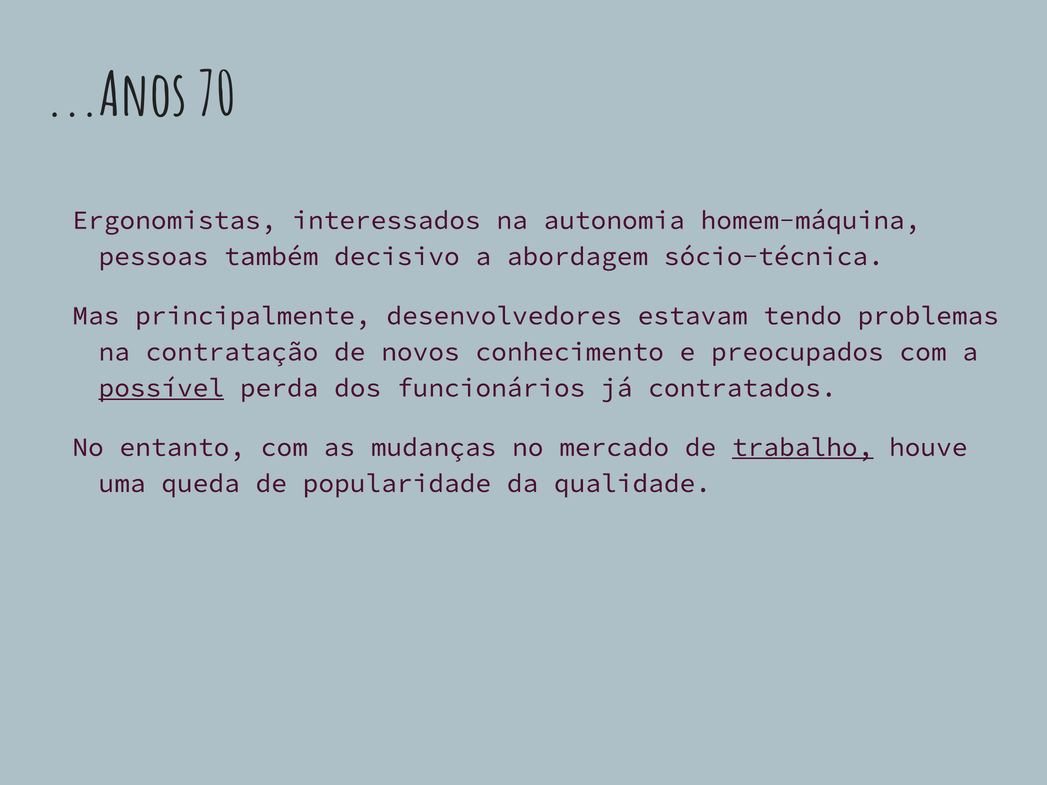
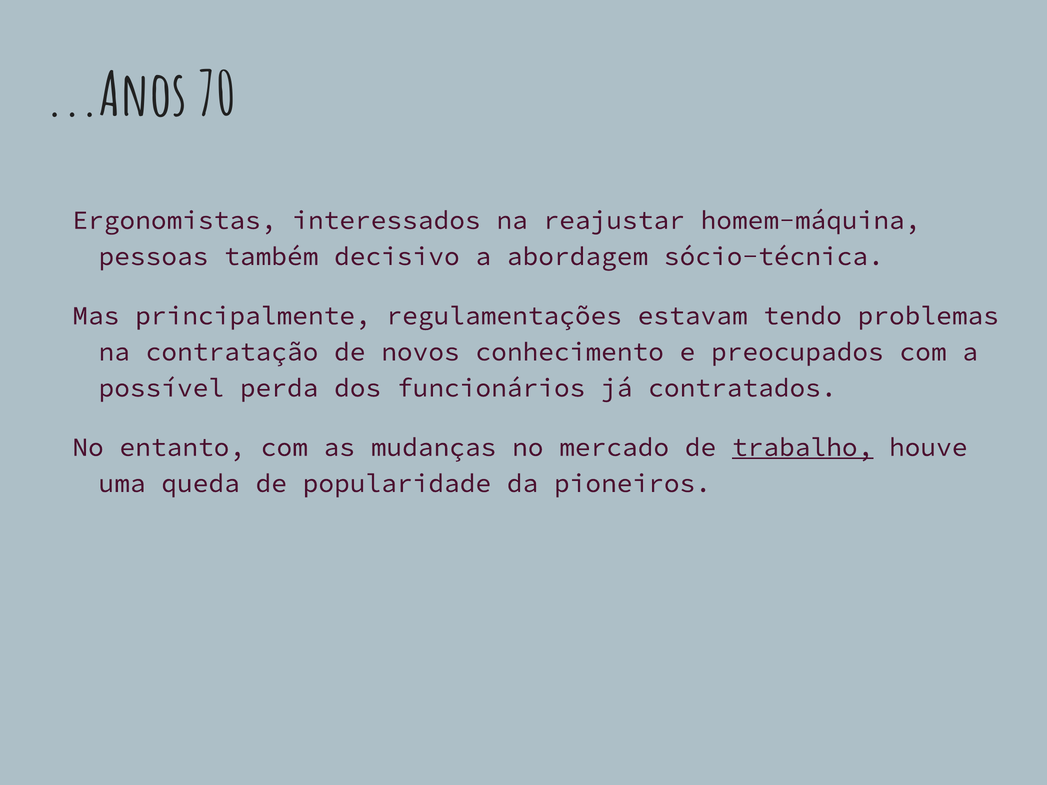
autonomia: autonomia -> reajustar
desenvolvedores: desenvolvedores -> regulamentações
possível underline: present -> none
qualidade: qualidade -> pioneiros
